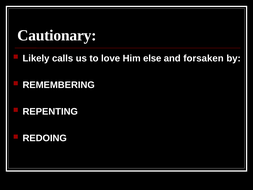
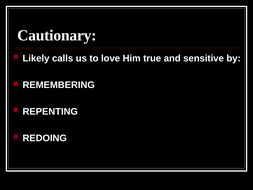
else: else -> true
forsaken: forsaken -> sensitive
